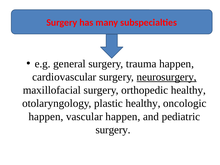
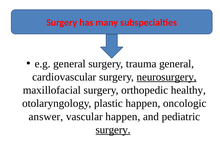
trauma happen: happen -> general
plastic healthy: healthy -> happen
happen at (46, 117): happen -> answer
surgery at (113, 130) underline: none -> present
